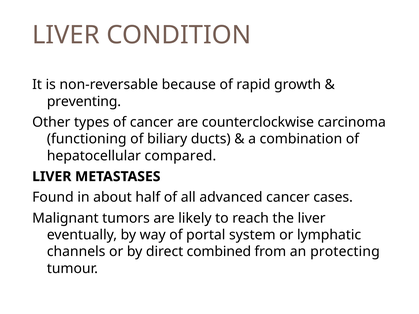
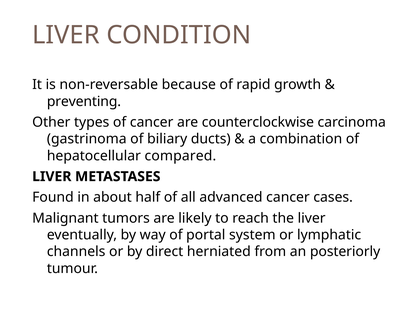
functioning: functioning -> gastrinoma
combined: combined -> herniated
protecting: protecting -> posteriorly
